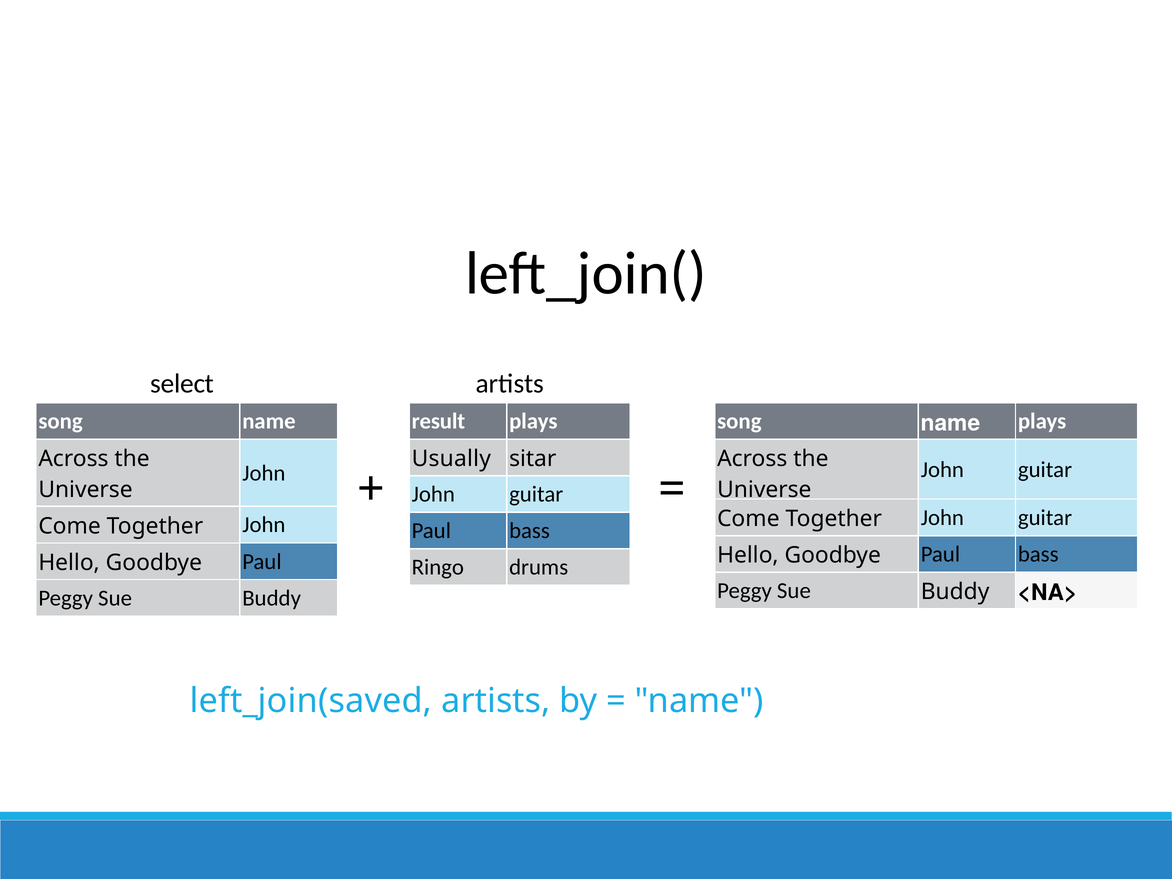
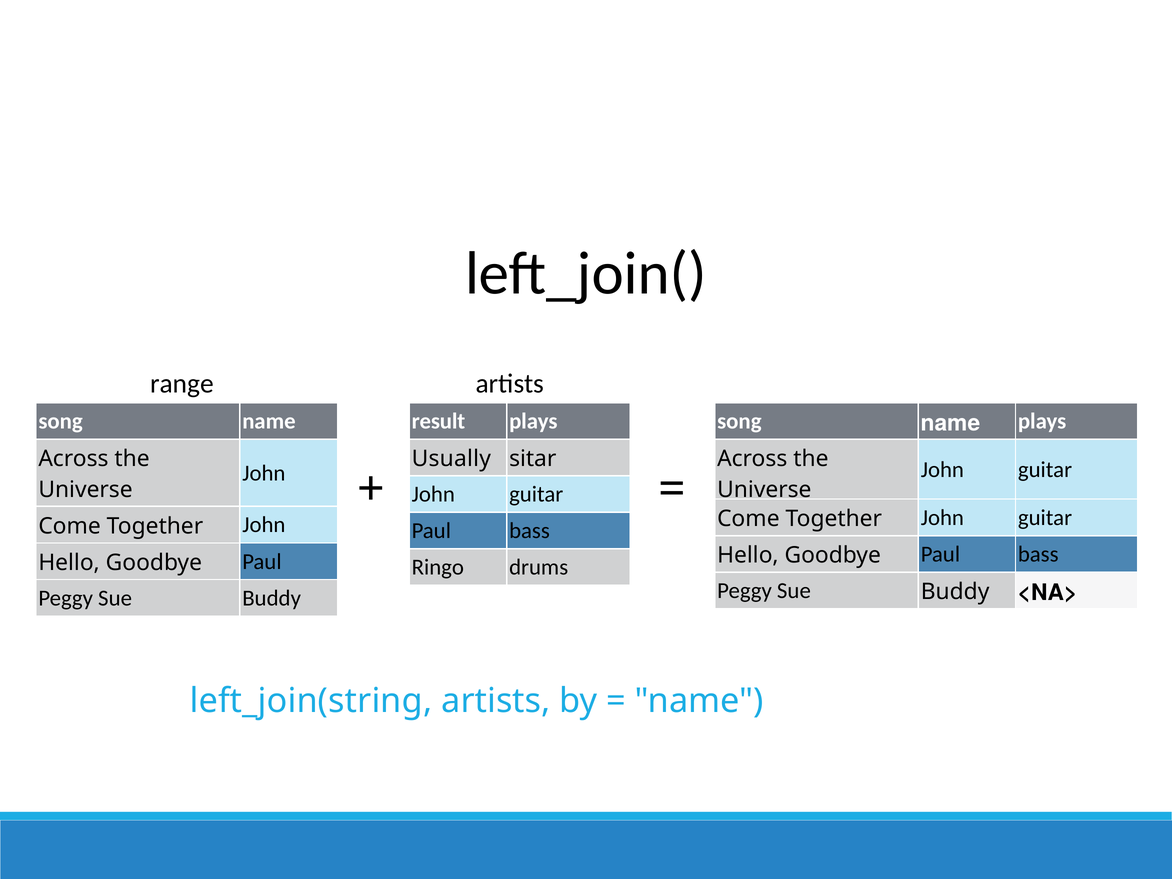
select: select -> range
left_join(saved: left_join(saved -> left_join(string
